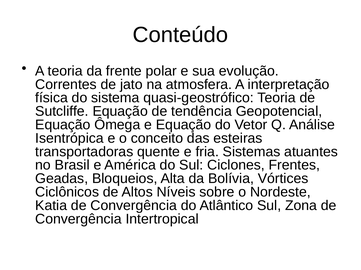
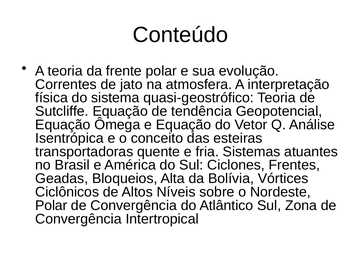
Katia at (51, 206): Katia -> Polar
